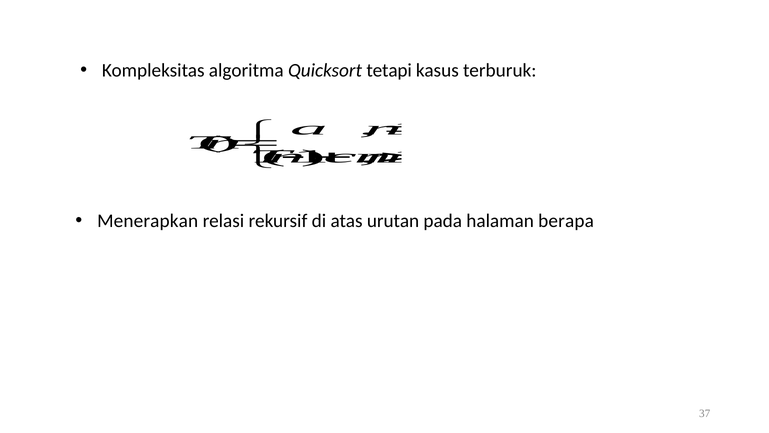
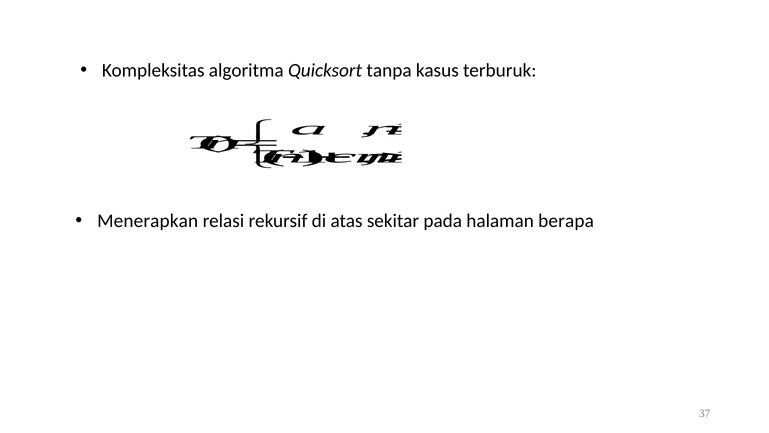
tetapi: tetapi -> tanpa
urutan: urutan -> sekitar
